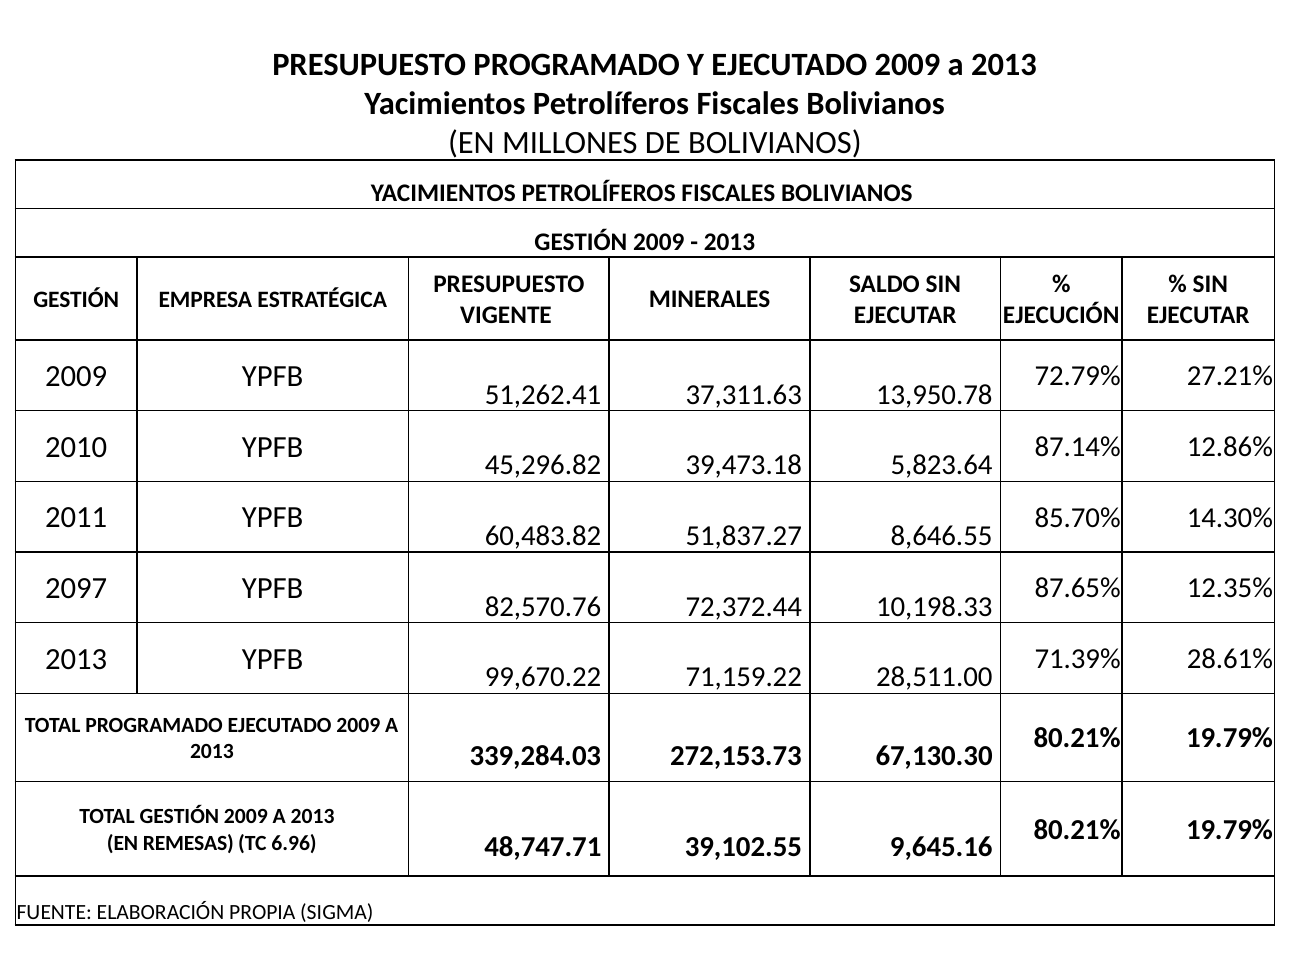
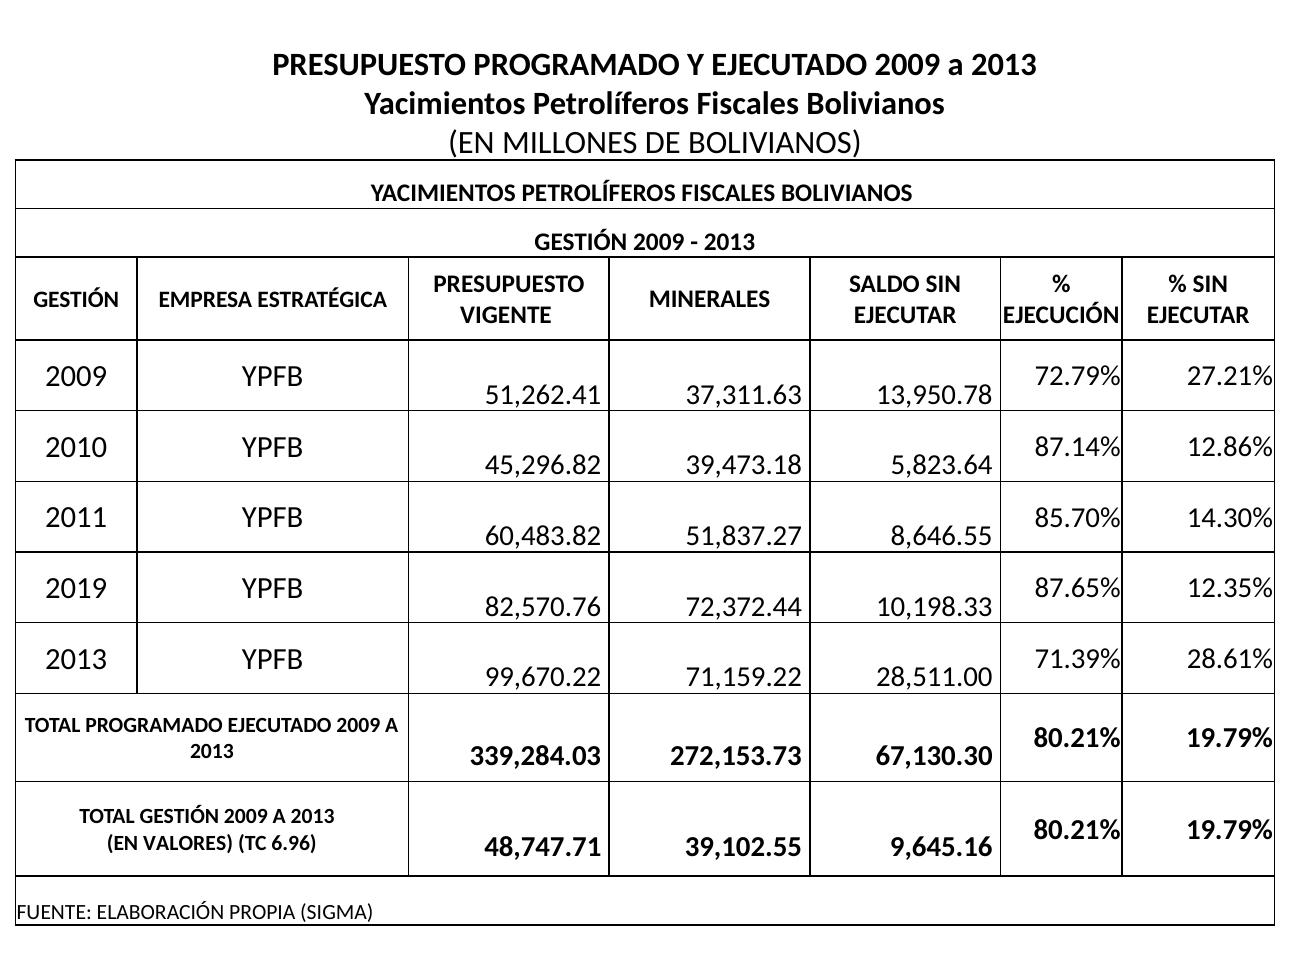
2097: 2097 -> 2019
REMESAS: REMESAS -> VALORES
